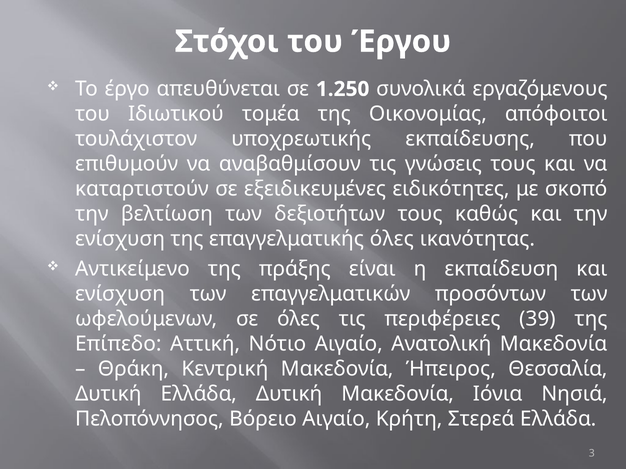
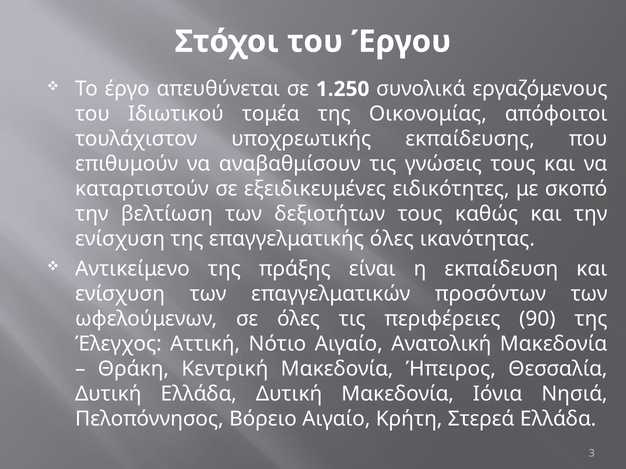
39: 39 -> 90
Επίπεδο: Επίπεδο -> Έλεγχος
